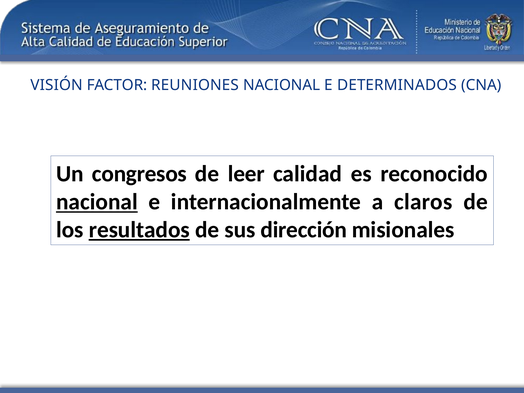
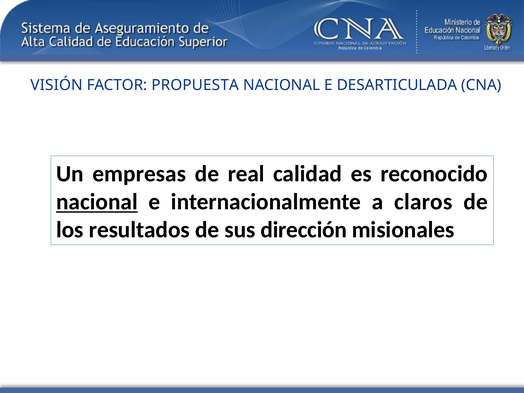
REUNIONES: REUNIONES -> PROPUESTA
DETERMINADOS: DETERMINADOS -> DESARTICULADA
congresos: congresos -> empresas
leer: leer -> real
resultados underline: present -> none
